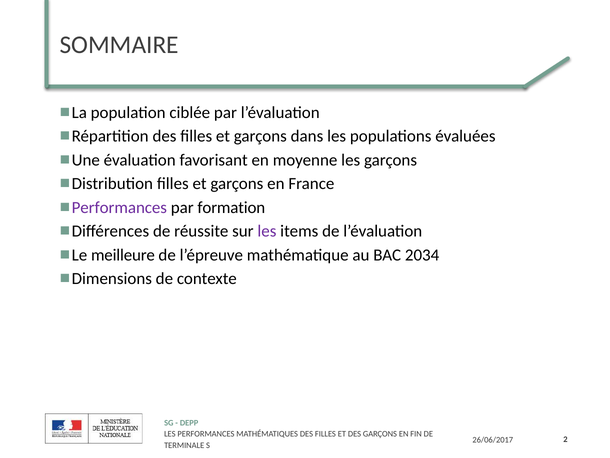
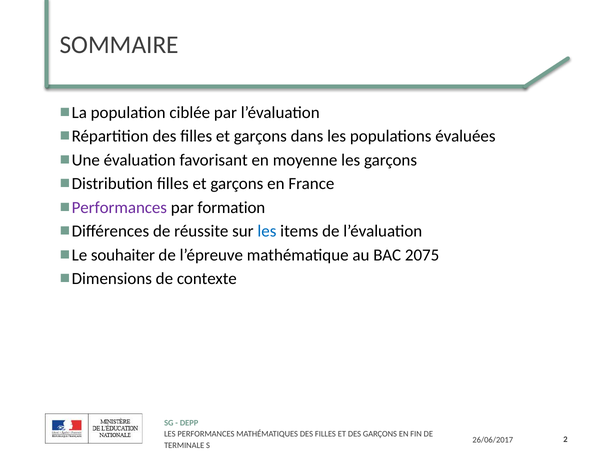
les at (267, 231) colour: purple -> blue
meilleure: meilleure -> souhaiter
2034: 2034 -> 2075
